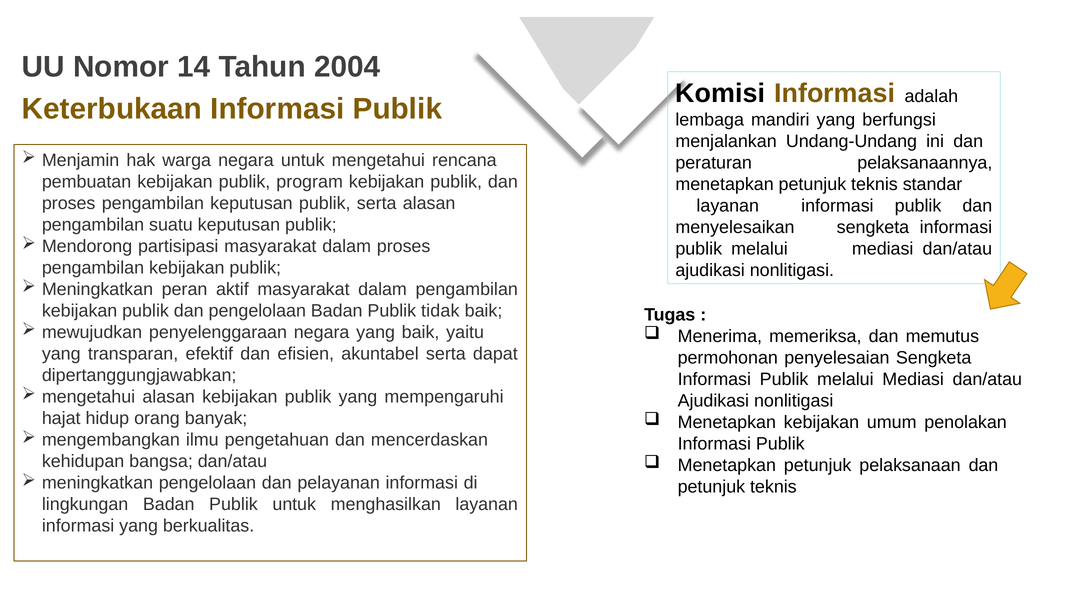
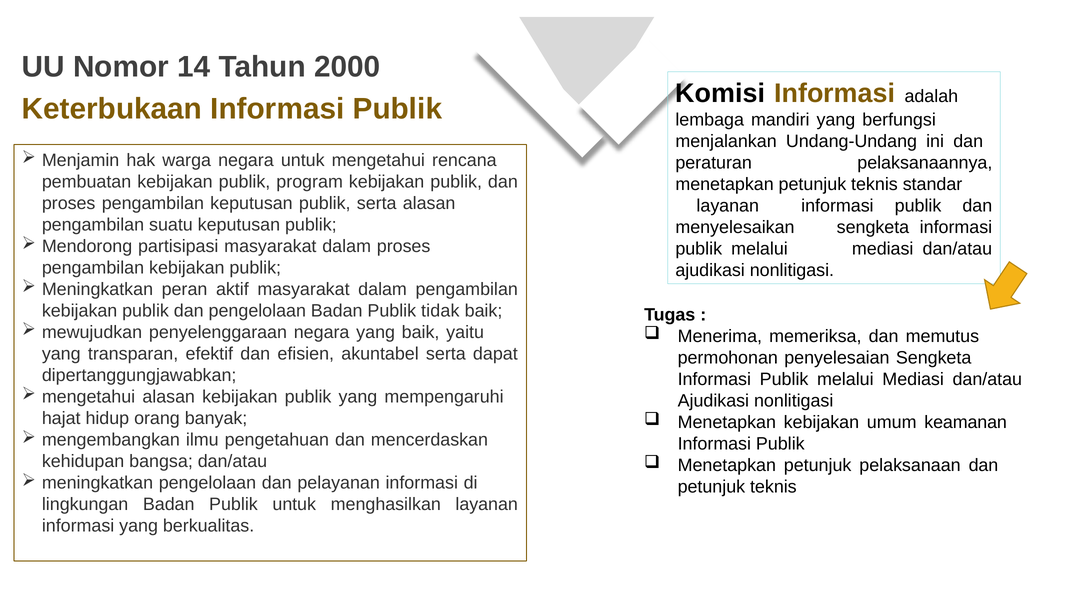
2004: 2004 -> 2000
penolakan: penolakan -> keamanan
